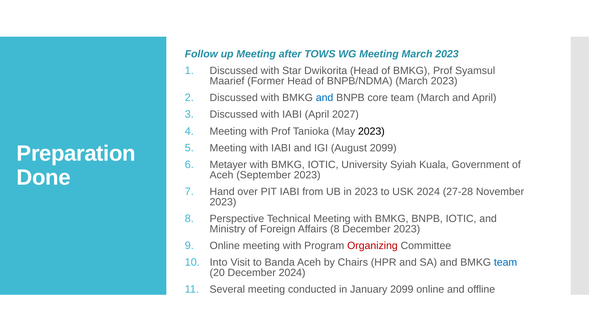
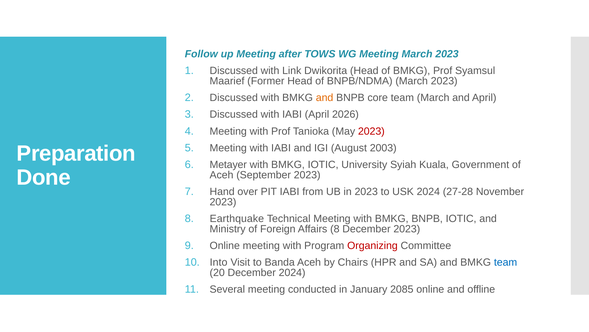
Star: Star -> Link
and at (325, 98) colour: blue -> orange
2027: 2027 -> 2026
2023 at (371, 131) colour: black -> red
August 2099: 2099 -> 2003
Perspective: Perspective -> Earthquake
January 2099: 2099 -> 2085
